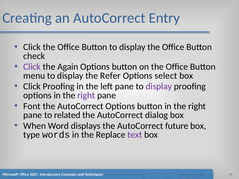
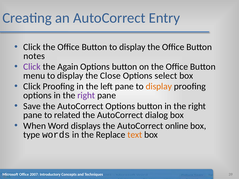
check: check -> notes
Refer: Refer -> Close
display at (159, 87) colour: purple -> orange
Font: Font -> Save
future: future -> online
text colour: purple -> orange
